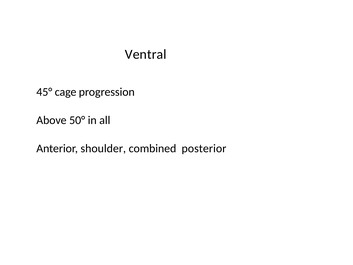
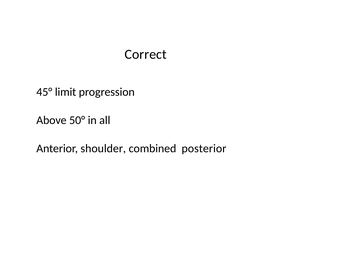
Ventral: Ventral -> Correct
cage: cage -> limit
